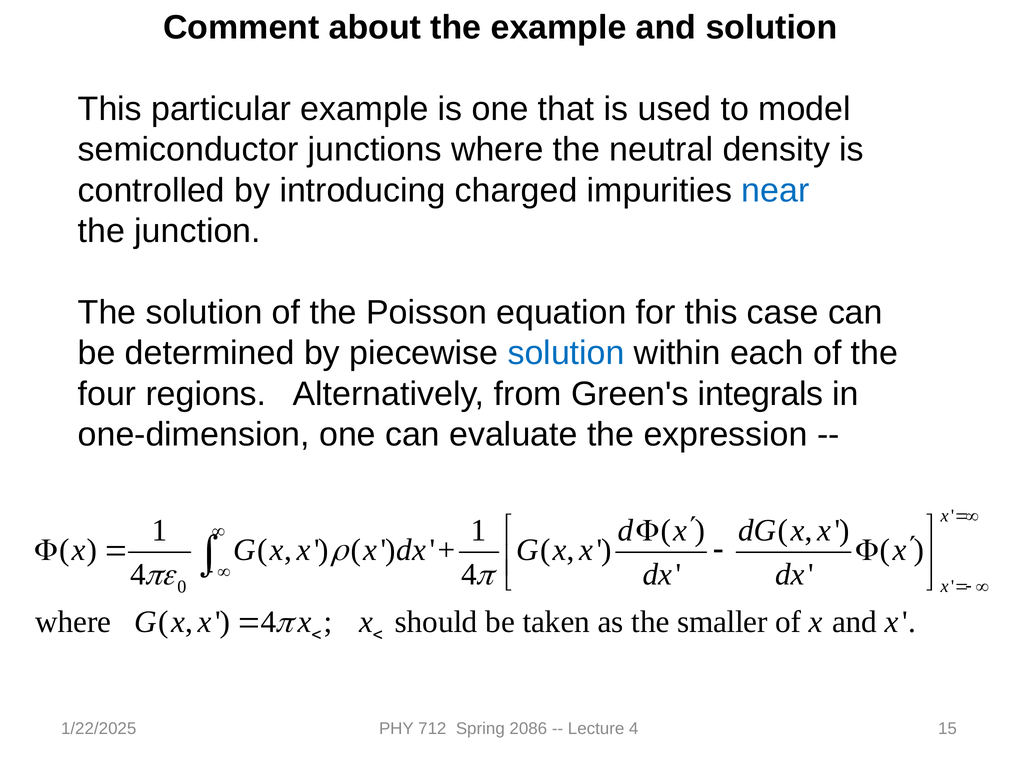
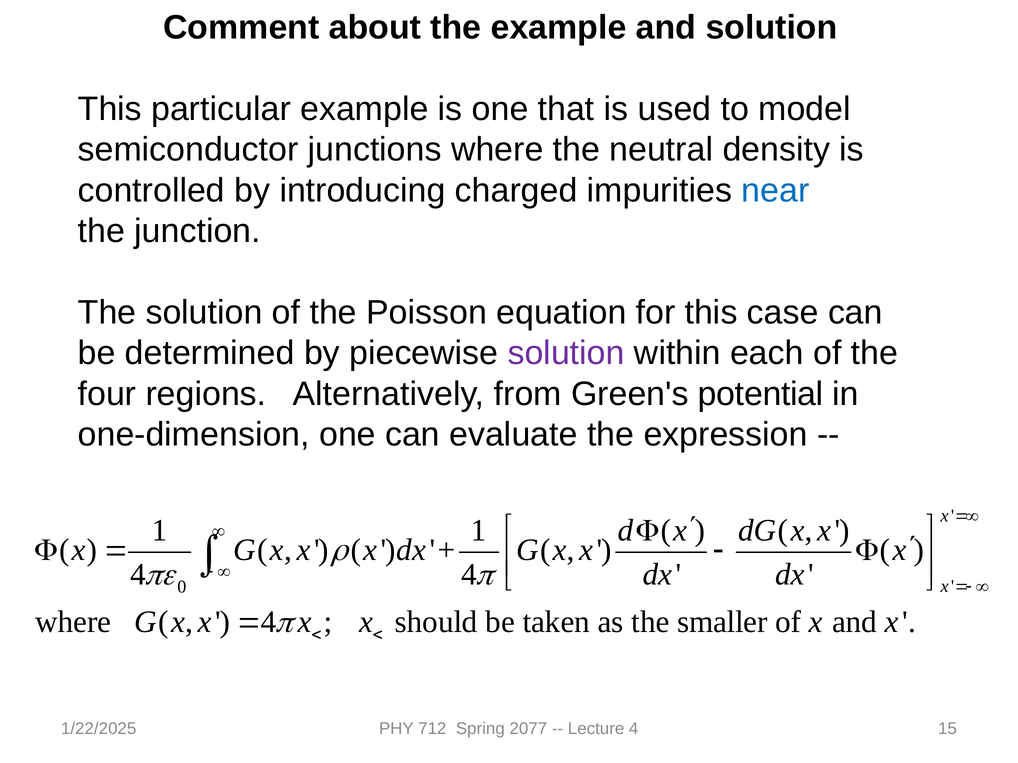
solution at (566, 353) colour: blue -> purple
integrals: integrals -> potential
2086: 2086 -> 2077
